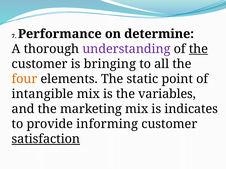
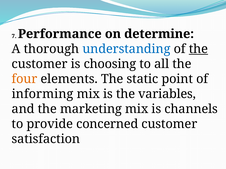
understanding colour: purple -> blue
bringing: bringing -> choosing
intangible: intangible -> informing
indicates: indicates -> channels
informing: informing -> concerned
satisfaction underline: present -> none
